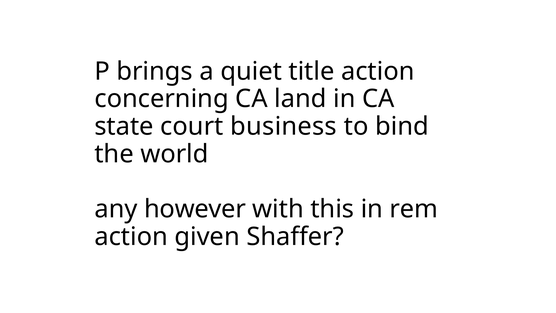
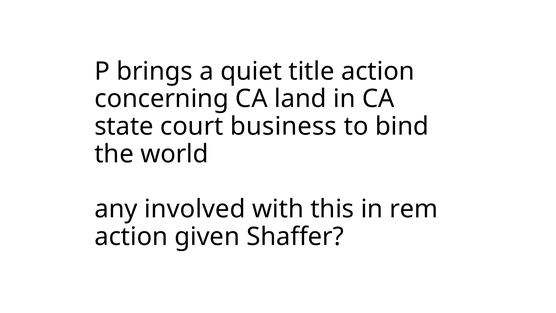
however: however -> involved
